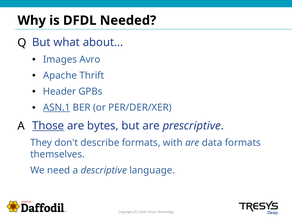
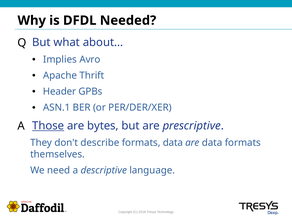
Images: Images -> Implies
ASN.1 underline: present -> none
formats with: with -> data
